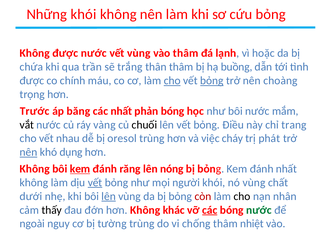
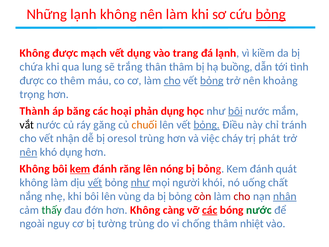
Những khói: khói -> lạnh
bỏng at (271, 14) underline: none -> present
được nước: nước -> mạch
vết vùng: vùng -> dụng
vào thâm: thâm -> trang
hoặc: hoặc -> kiềm
trần: trần -> lung
chính: chính -> thêm
choàng: choàng -> khoảng
Trước: Trước -> Thành
các nhất: nhất -> hoại
phản bóng: bóng -> dụng
bôi at (235, 111) underline: none -> present
vàng: vàng -> găng
chuối colour: black -> orange
bỏng at (207, 125) underline: none -> present
trang: trang -> tránh
nhau: nhau -> nhận
đánh nhất: nhất -> quát
như at (140, 182) underline: none -> present
nó vùng: vùng -> uống
dưới: dưới -> nắng
lên at (109, 196) underline: present -> none
cho at (242, 196) colour: black -> red
nhân underline: none -> present
thấy colour: black -> green
khác: khác -> càng
